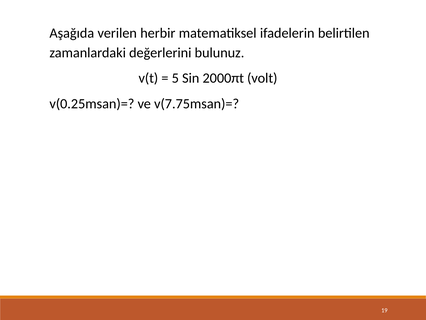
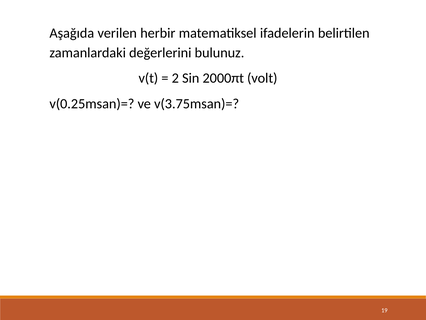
5: 5 -> 2
v(7.75msan)=: v(7.75msan)= -> v(3.75msan)=
